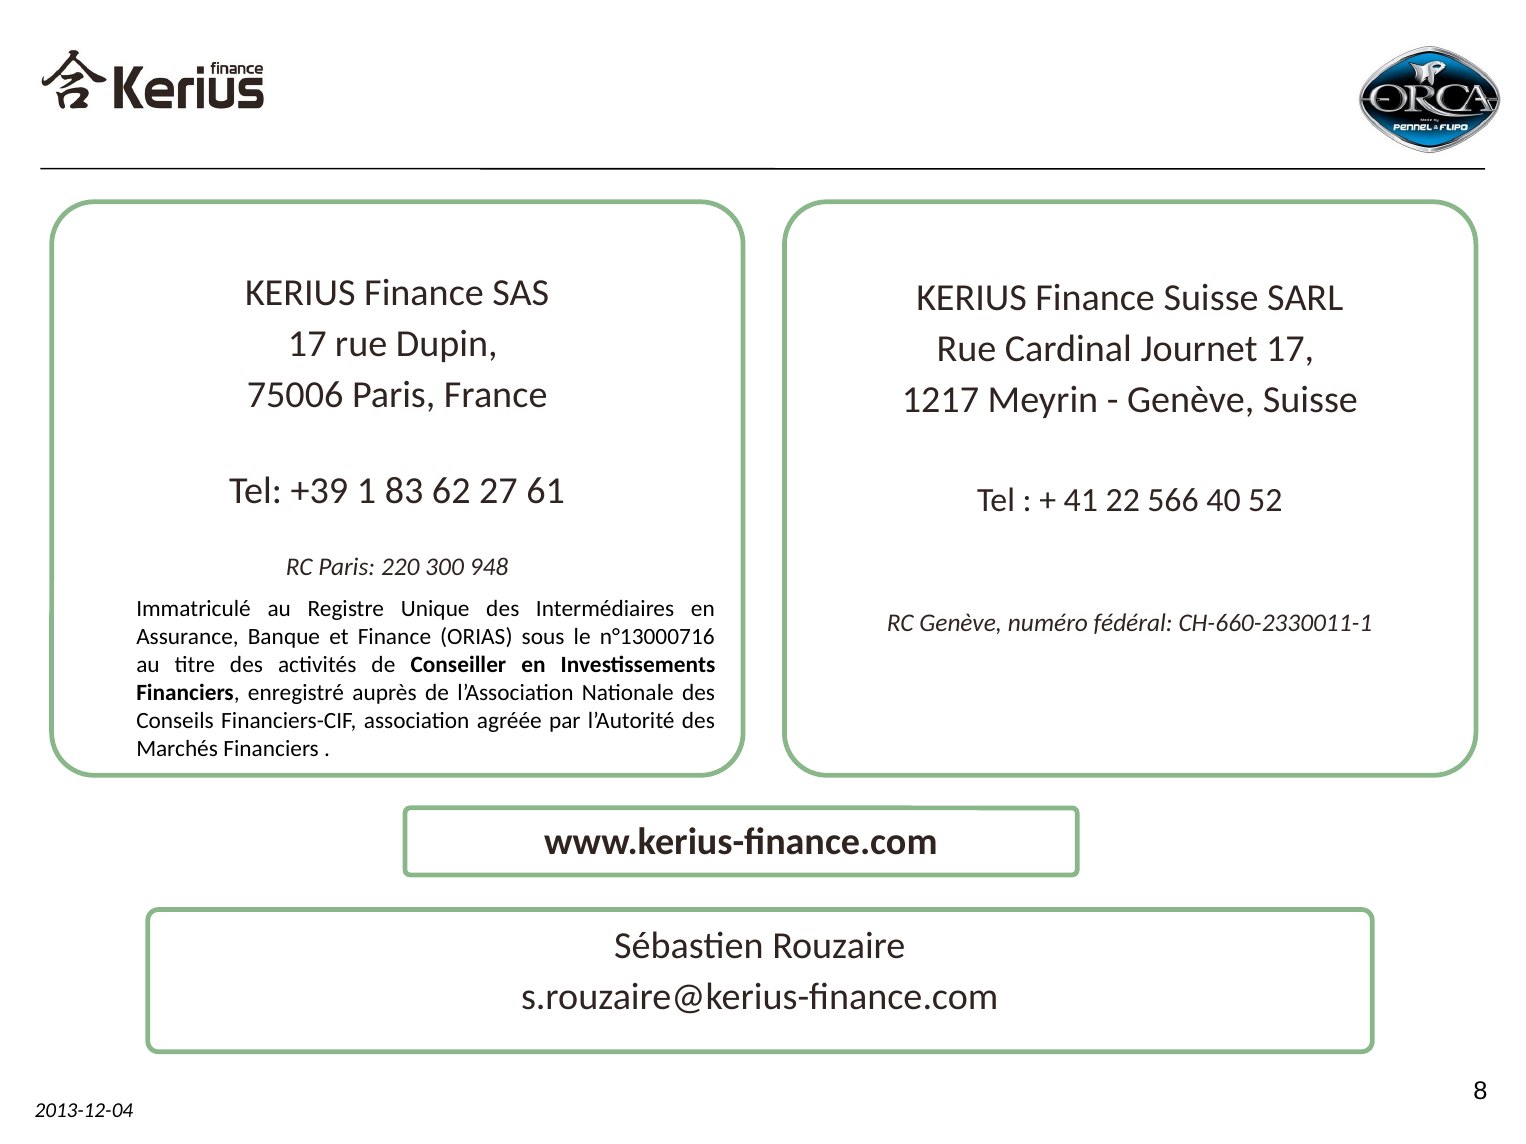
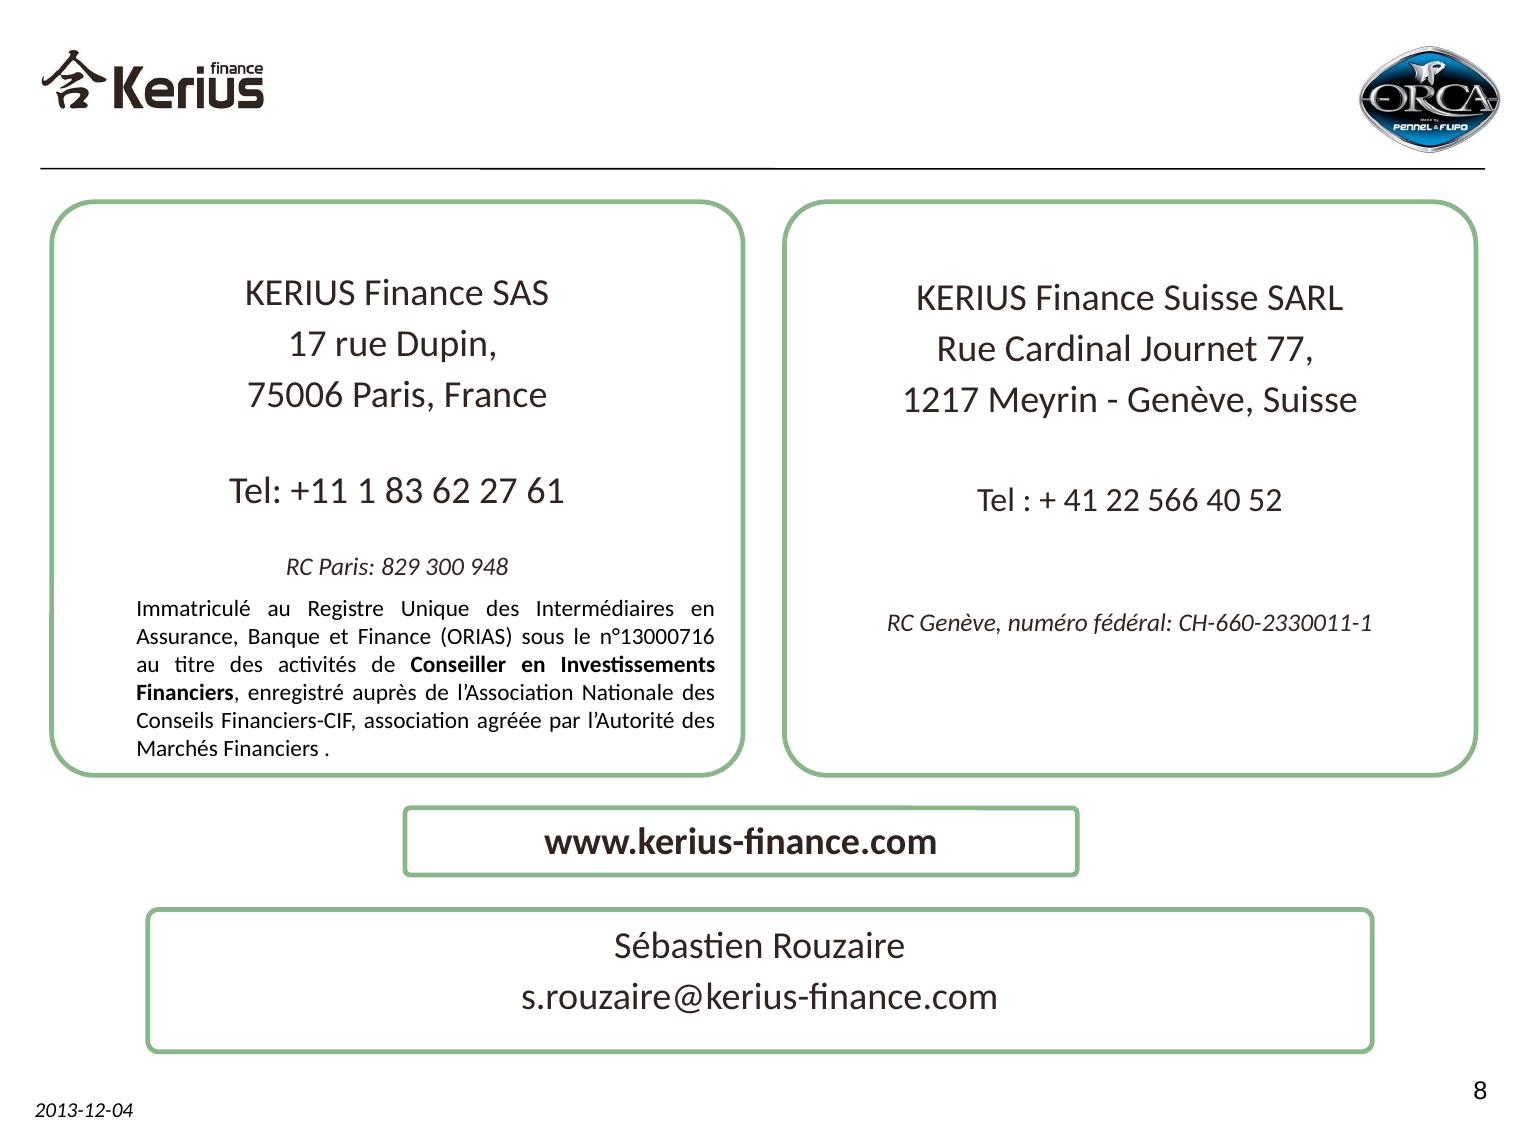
Journet 17: 17 -> 77
+39: +39 -> +11
220: 220 -> 829
